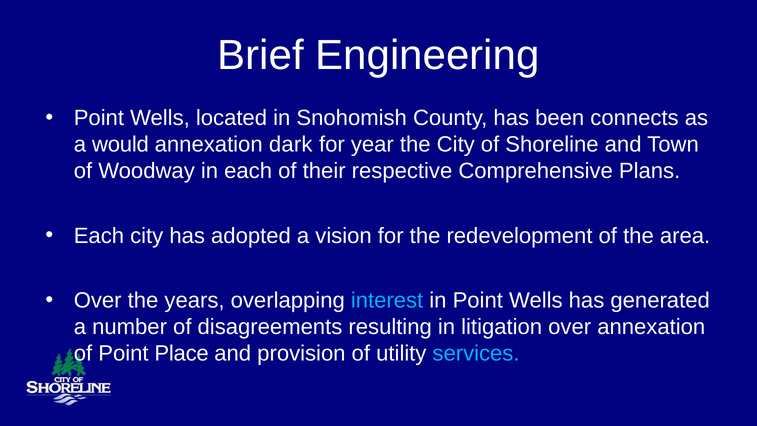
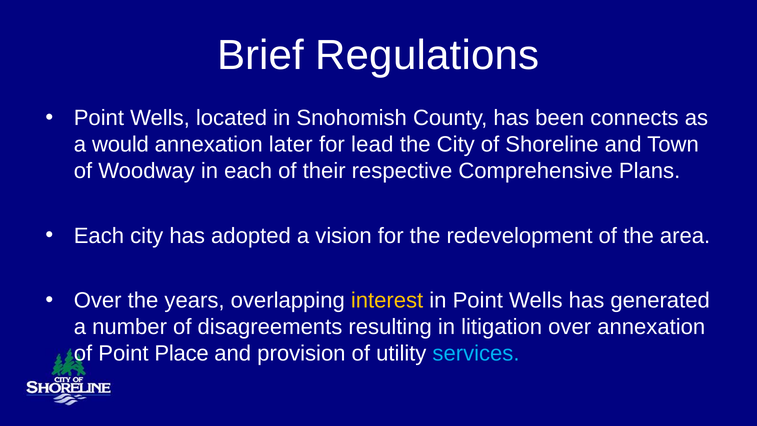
Engineering: Engineering -> Regulations
dark: dark -> later
year: year -> lead
interest colour: light blue -> yellow
